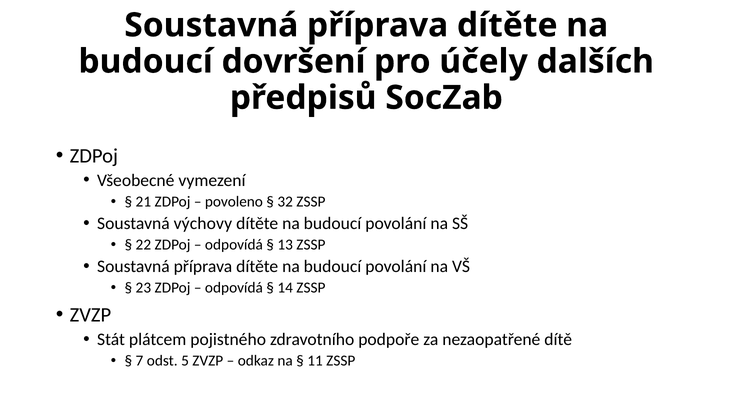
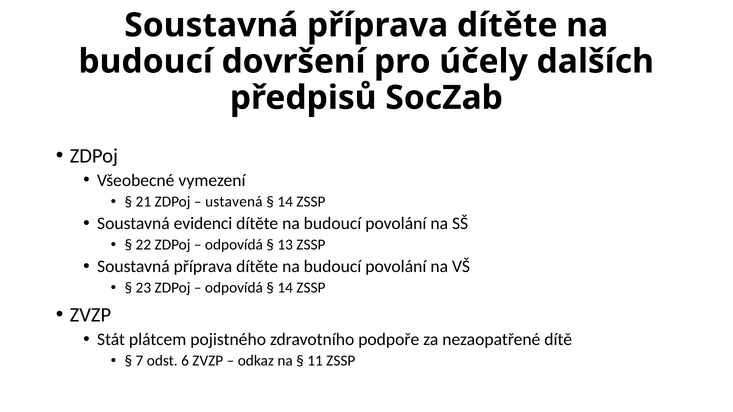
povoleno: povoleno -> ustavená
32 at (285, 202): 32 -> 14
výchovy: výchovy -> evidenci
5: 5 -> 6
